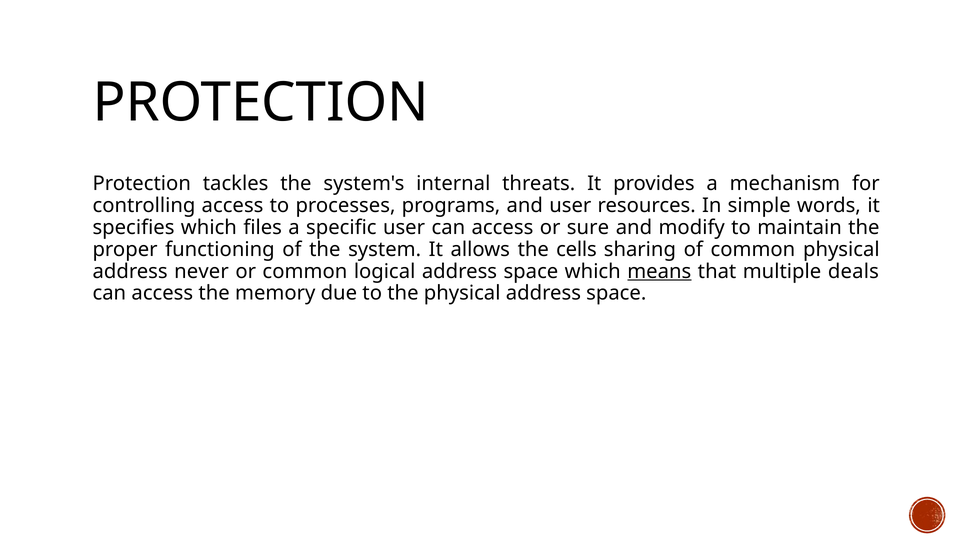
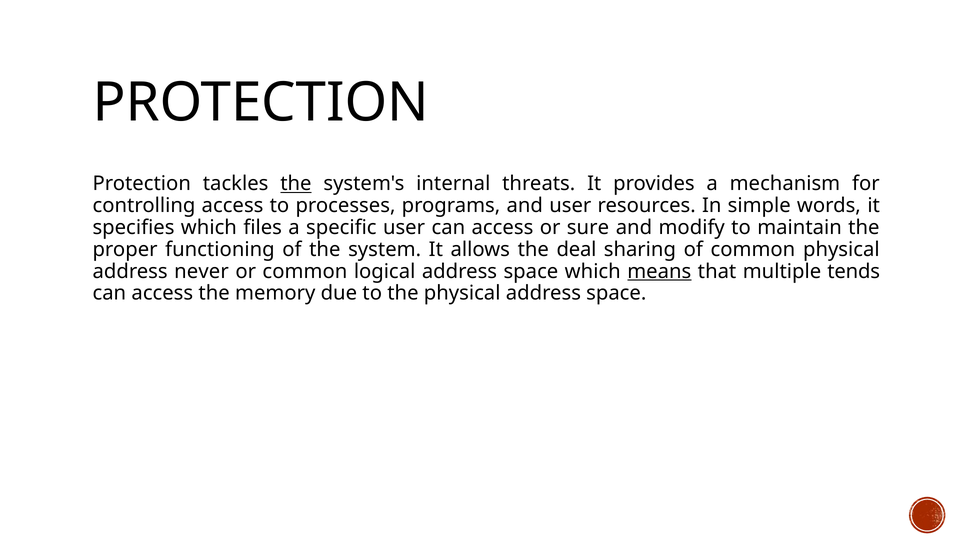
the at (296, 184) underline: none -> present
cells: cells -> deal
deals: deals -> tends
